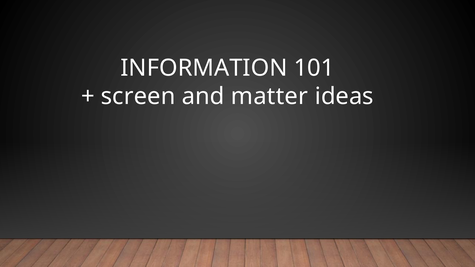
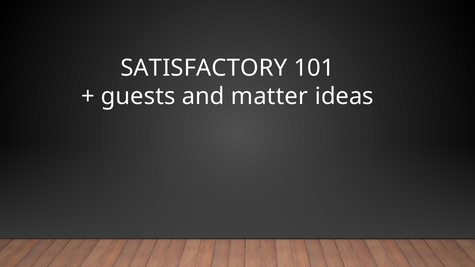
INFORMATION: INFORMATION -> SATISFACTORY
screen: screen -> guests
